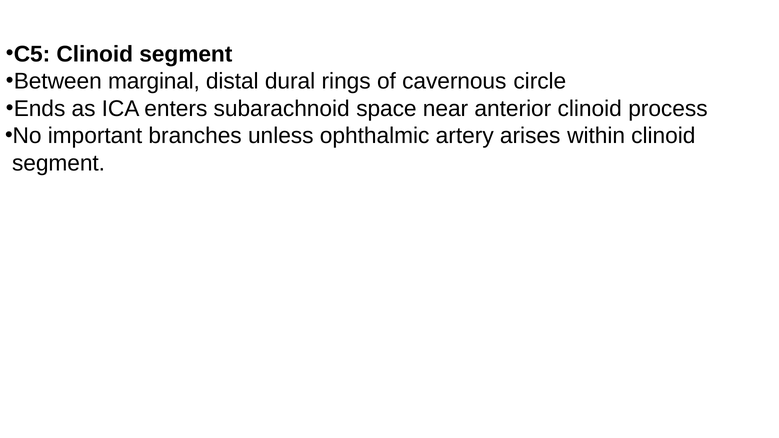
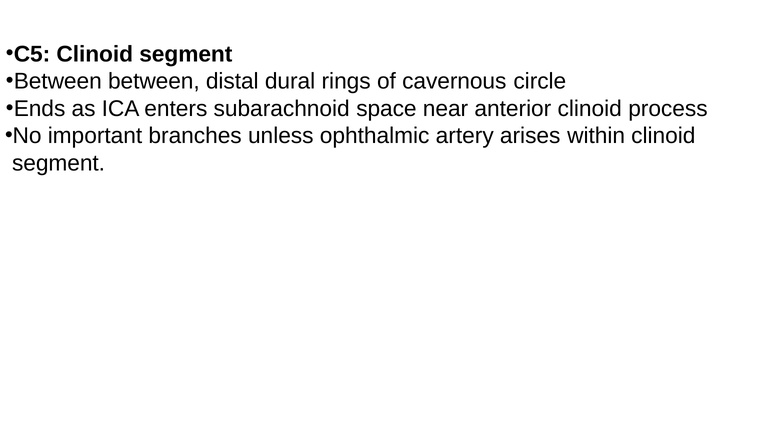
Between marginal: marginal -> between
